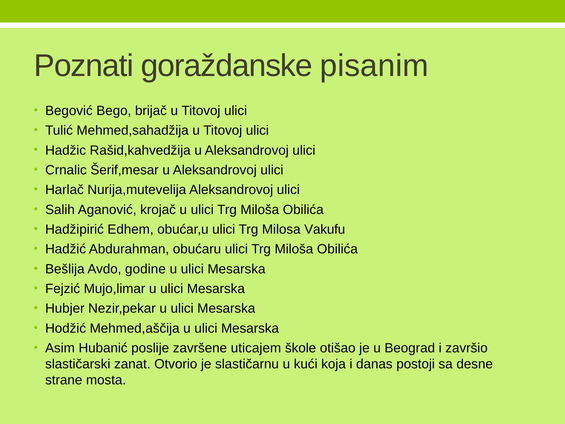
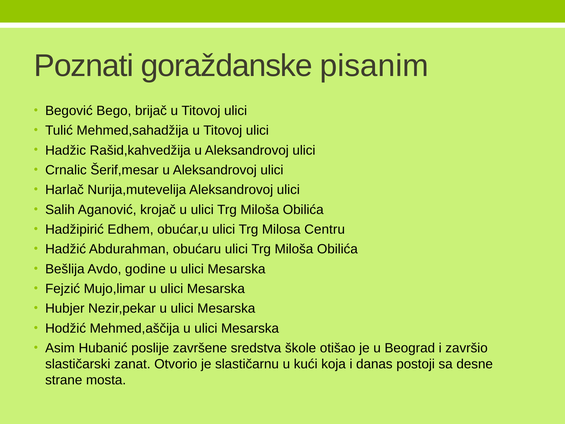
Vakufu: Vakufu -> Centru
uticajem: uticajem -> sredstva
